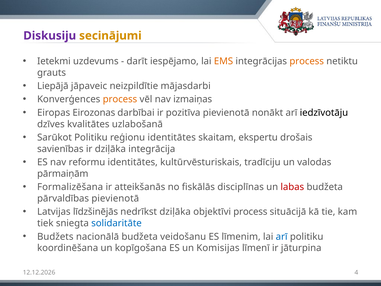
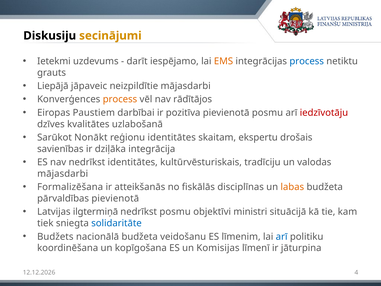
Diskusiju colour: purple -> black
process at (307, 61) colour: orange -> blue
izmaiņas: izmaiņas -> rādītājos
Eirozonas: Eirozonas -> Paustiem
pievienotā nonākt: nonākt -> posmu
iedzīvotāju colour: black -> red
Sarūkot Politiku: Politiku -> Nonākt
nav reformu: reformu -> nedrīkst
pārmaiņām at (63, 174): pārmaiņām -> mājasdarbi
labas colour: red -> orange
līdzšinējās: līdzšinējās -> ilgtermiņā
nedrīkst dziļāka: dziļāka -> posmu
objektīvi process: process -> ministri
